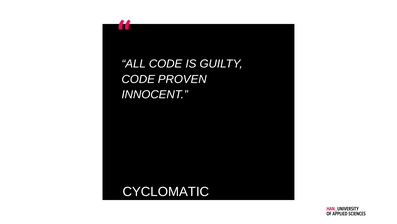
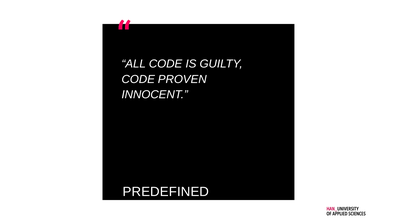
CYCLOMATIC: CYCLOMATIC -> PREDEFINED
